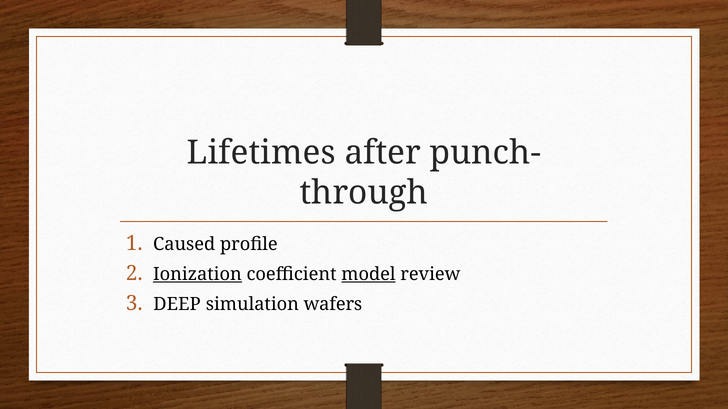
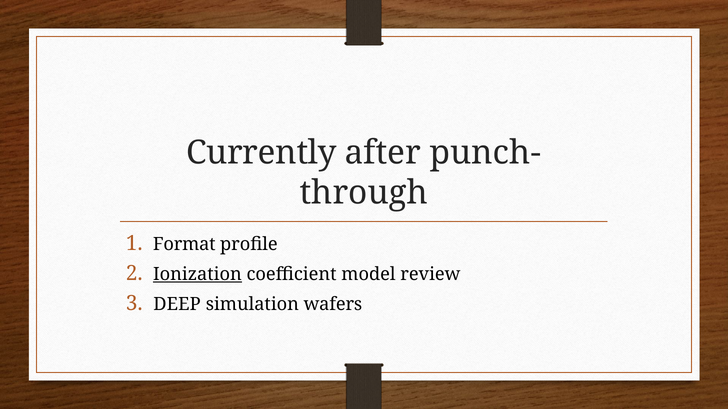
Lifetimes: Lifetimes -> Currently
Caused: Caused -> Format
model underline: present -> none
